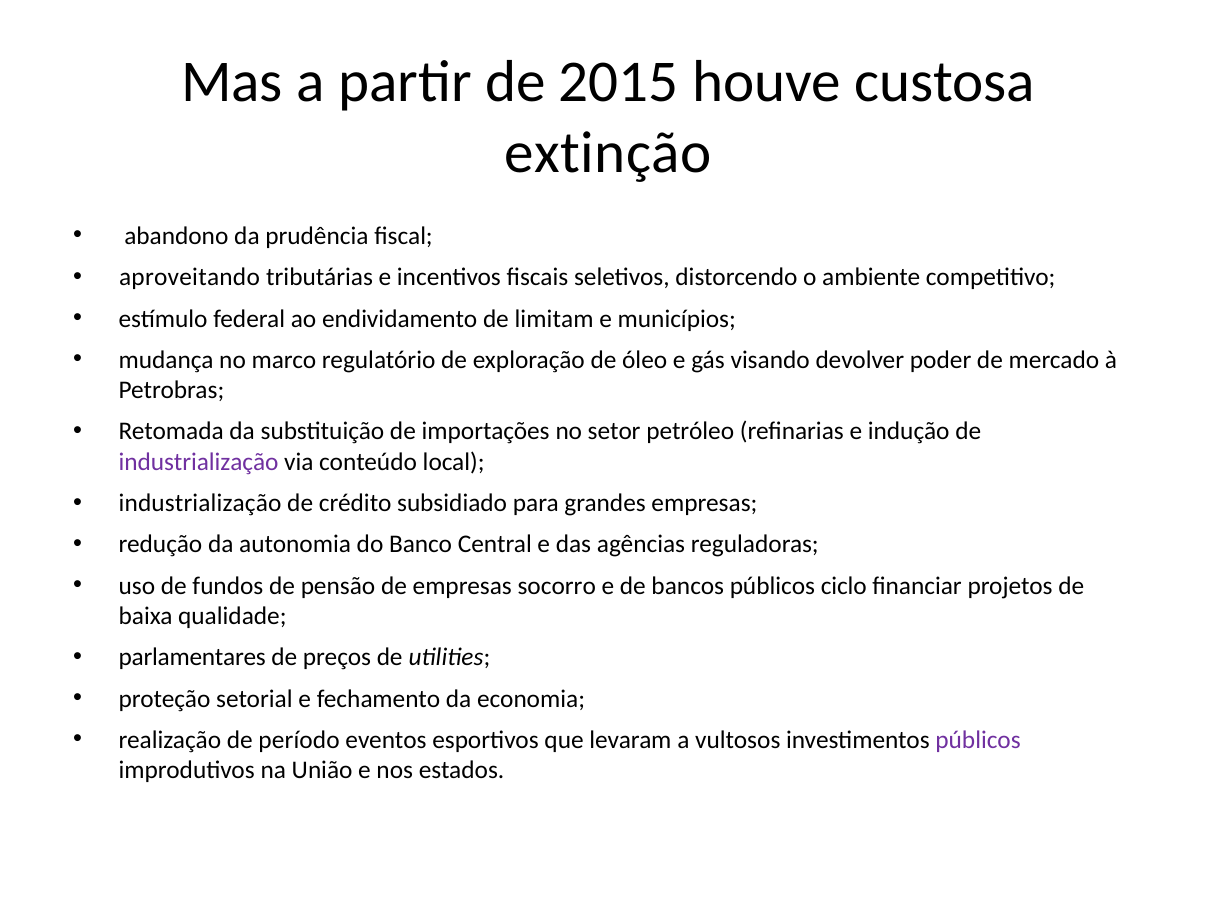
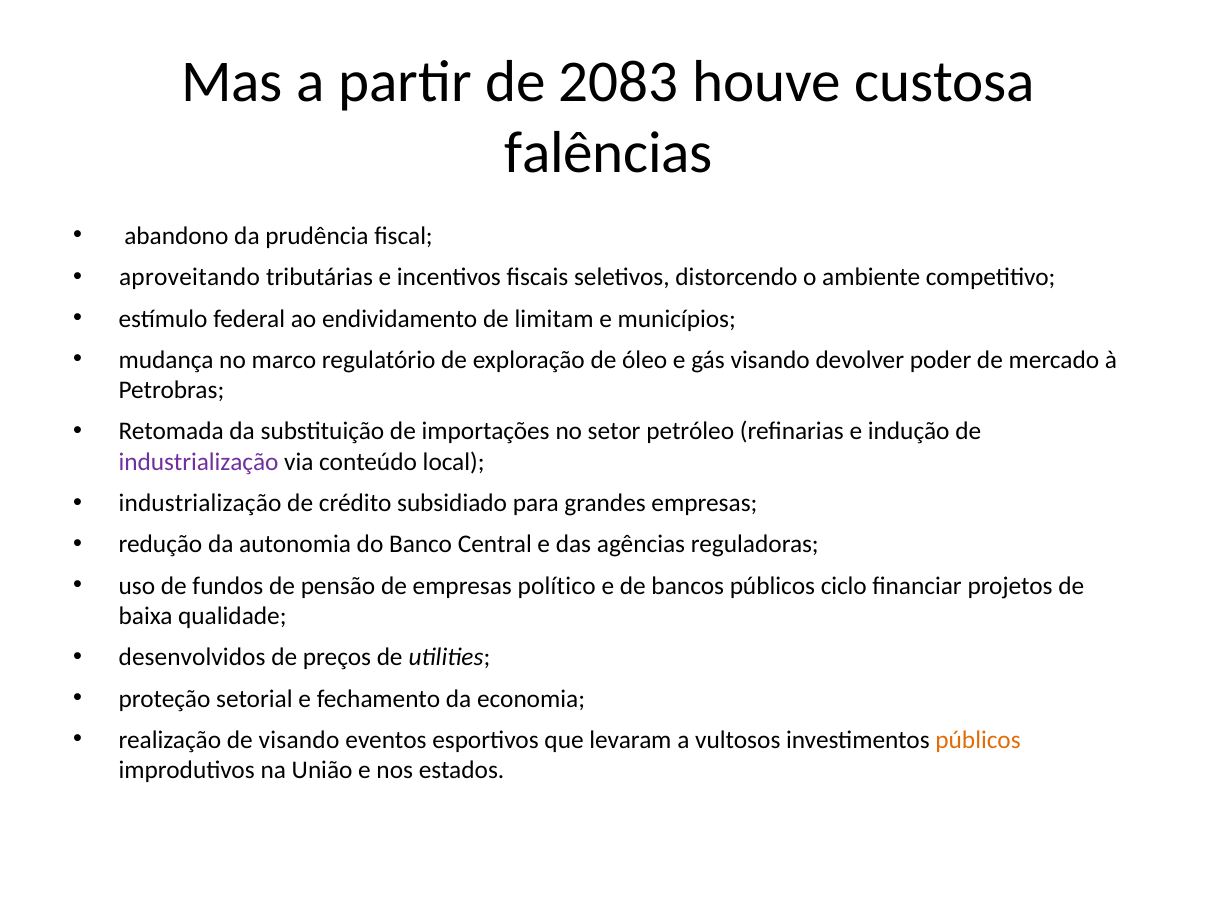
2015: 2015 -> 2083
extinção: extinção -> falências
socorro: socorro -> político
parlamentares: parlamentares -> desenvolvidos
de período: período -> visando
públicos at (978, 740) colour: purple -> orange
